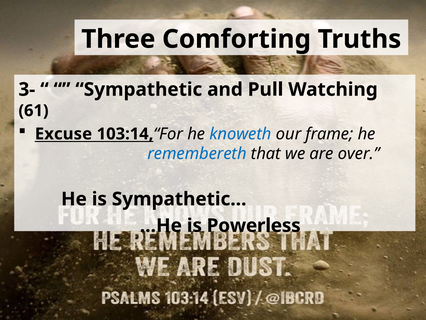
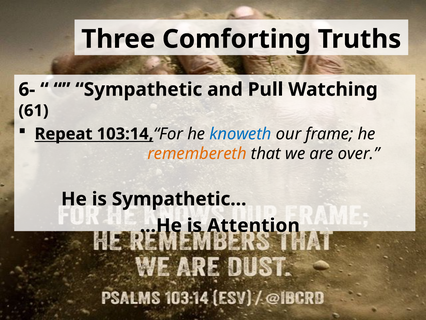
3-: 3- -> 6-
Excuse: Excuse -> Repeat
remembereth colour: blue -> orange
Powerless: Powerless -> Attention
